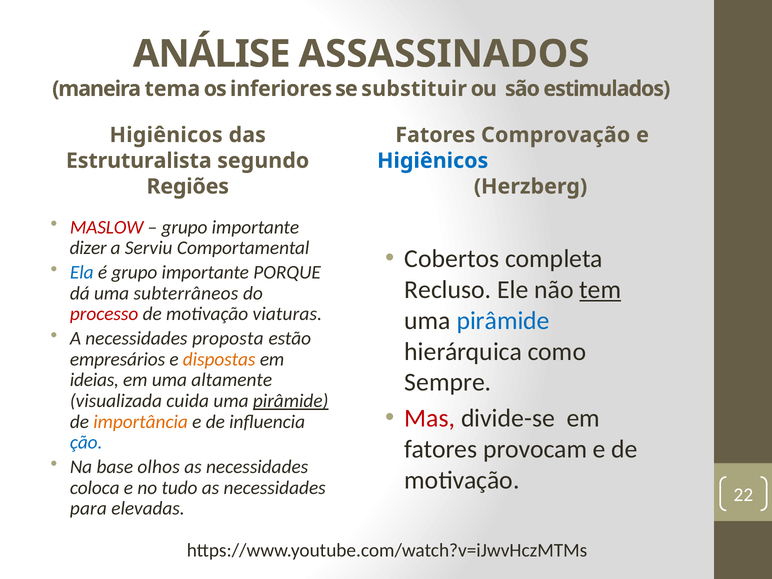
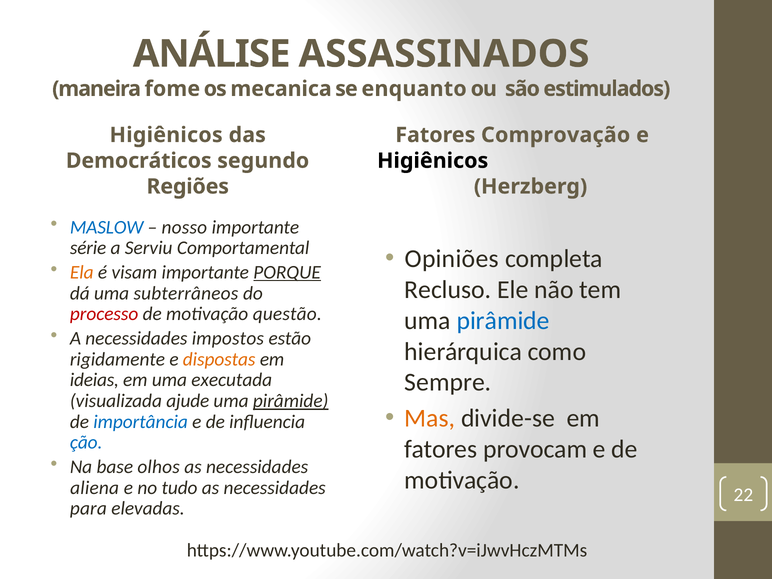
tema: tema -> fome
inferiores: inferiores -> mecanica
substituir: substituir -> enquanto
Estruturalista: Estruturalista -> Democráticos
Higiênicos at (433, 161) colour: blue -> black
MASLOW colour: red -> blue
grupo at (184, 227): grupo -> nosso
dizer: dizer -> série
Cobertos: Cobertos -> Opiniões
Ela colour: blue -> orange
é grupo: grupo -> visam
PORQUE underline: none -> present
tem underline: present -> none
viaturas: viaturas -> questão
proposta: proposta -> impostos
empresários: empresários -> rigidamente
altamente: altamente -> executada
cuida: cuida -> ajude
Mas colour: red -> orange
importância colour: orange -> blue
coloca: coloca -> aliena
